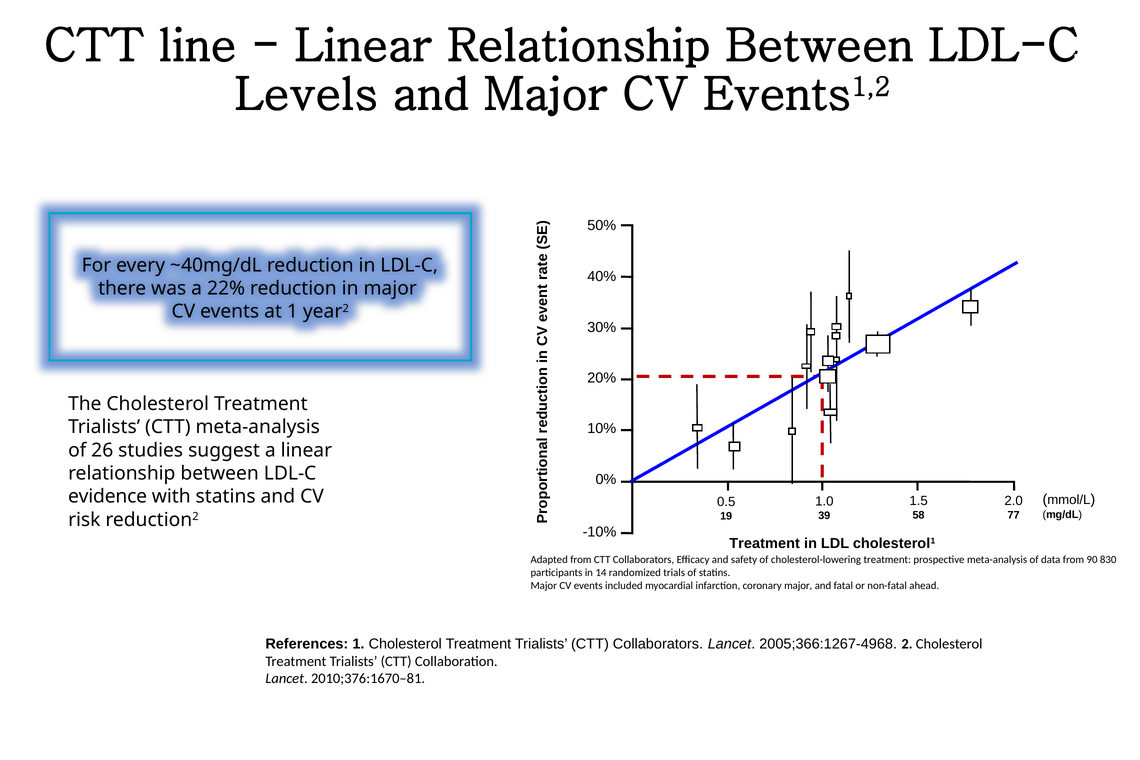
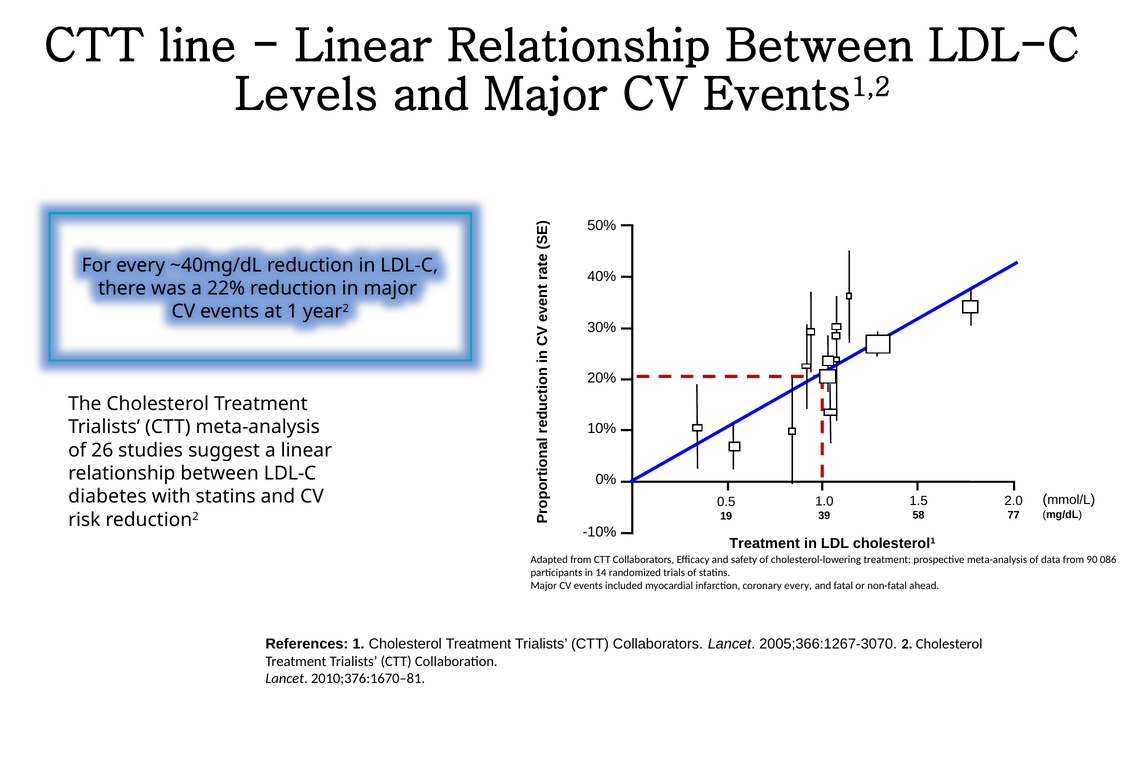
evidence: evidence -> diabetes
830: 830 -> 086
coronary major: major -> every
2005;366:1267-4968: 2005;366:1267-4968 -> 2005;366:1267-3070
